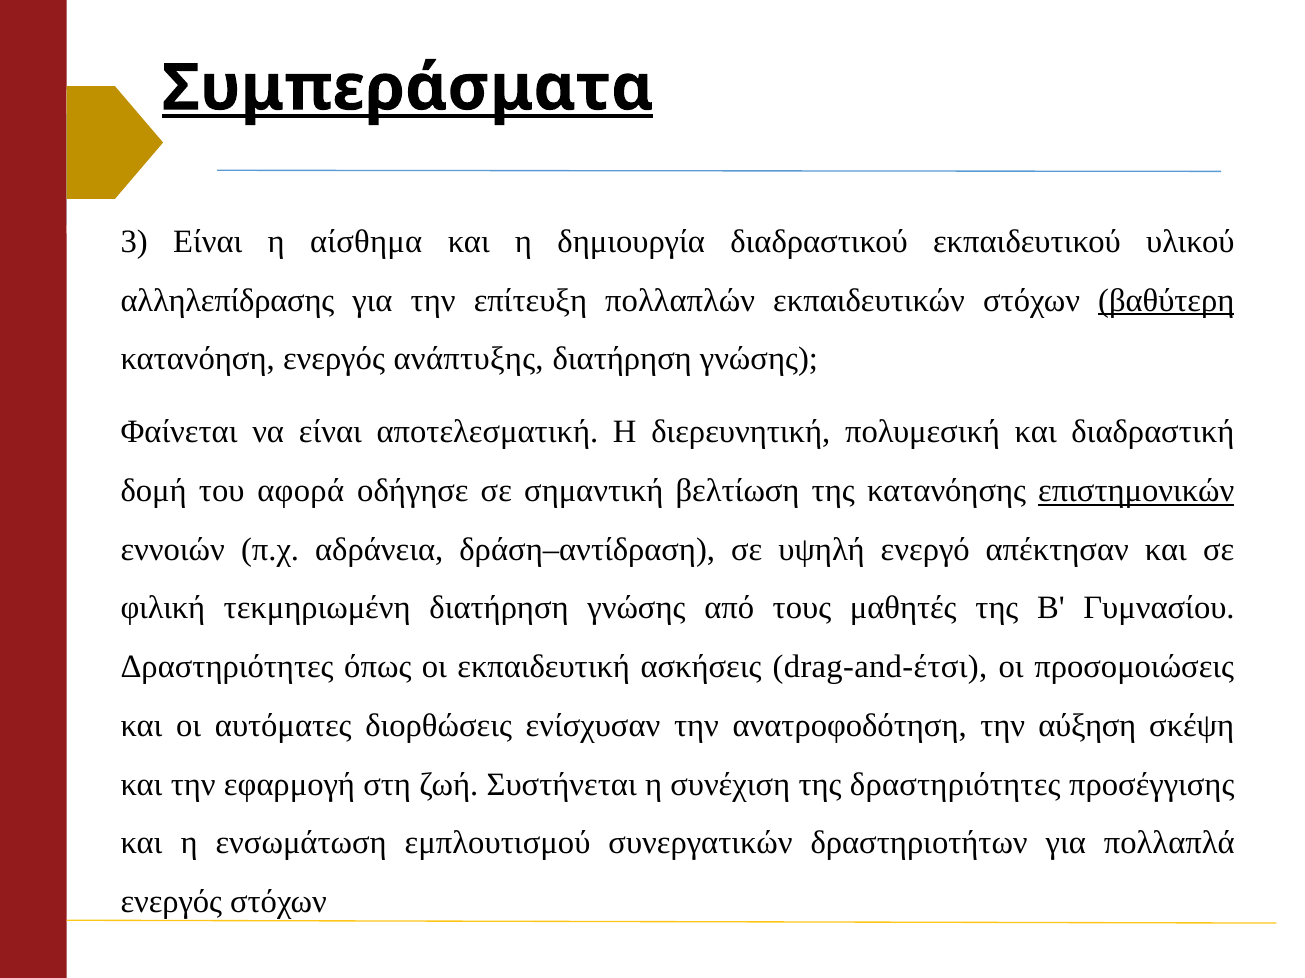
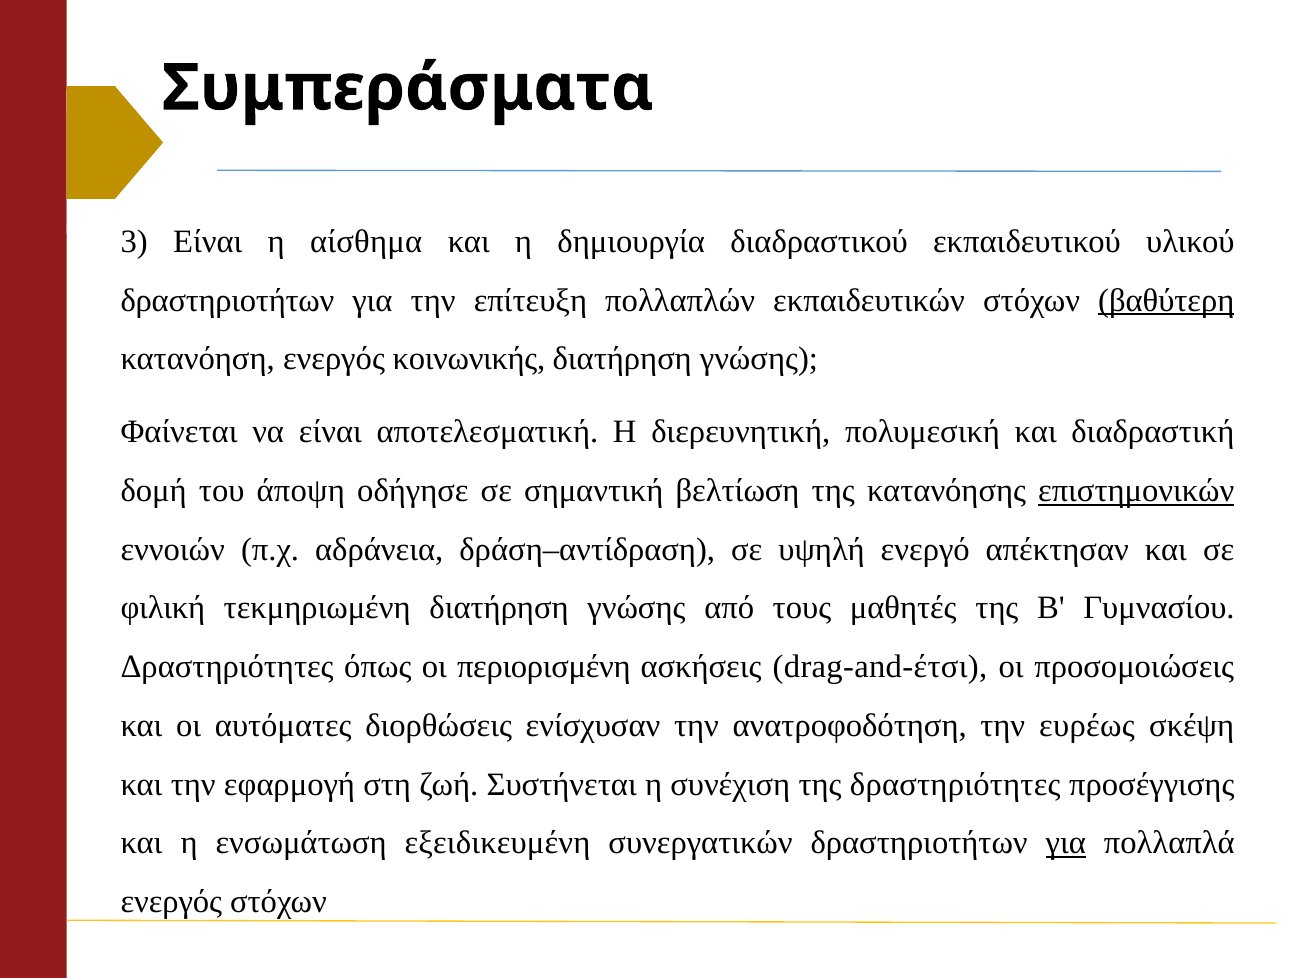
Συμπεράσματα underline: present -> none
αλληλεπίδρασης at (227, 301): αλληλεπίδρασης -> δραστηριοτήτων
ανάπτυξης: ανάπτυξης -> κοινωνικής
αφορά: αφορά -> άποψη
εκπαιδευτική: εκπαιδευτική -> περιορισμένη
αύξηση: αύξηση -> ευρέως
εμπλουτισμού: εμπλουτισμού -> εξειδικευμένη
για at (1066, 844) underline: none -> present
